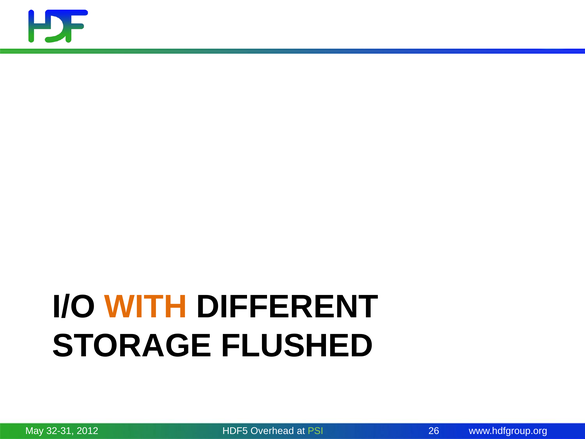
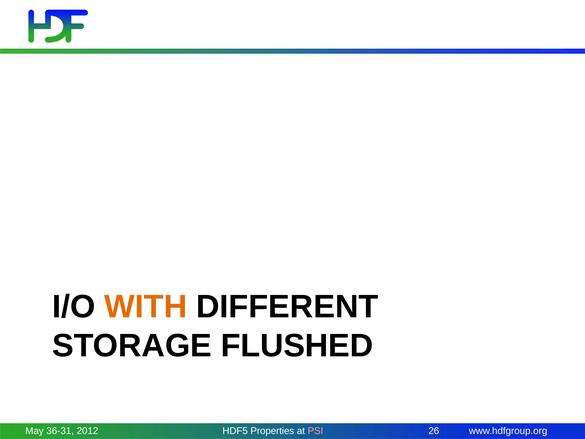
32-31: 32-31 -> 36-31
Overhead: Overhead -> Properties
PSI colour: light green -> pink
